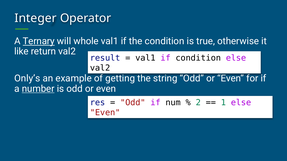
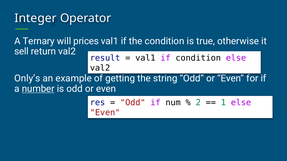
Ternary underline: present -> none
whole: whole -> prices
like: like -> sell
